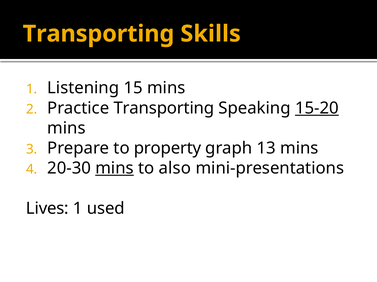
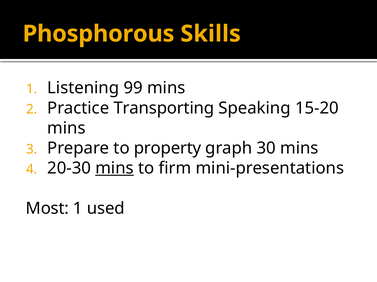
Transporting at (98, 34): Transporting -> Phosphorous
15: 15 -> 99
15-20 underline: present -> none
13: 13 -> 30
also: also -> firm
Lives: Lives -> Most
